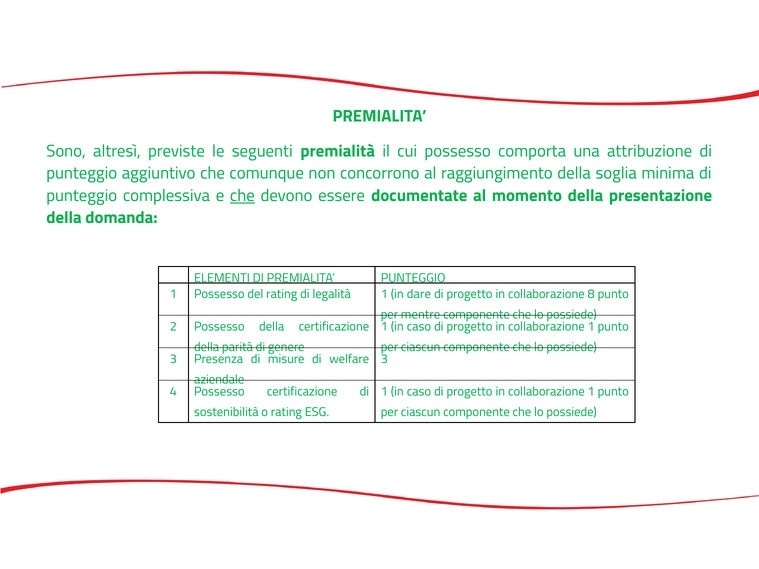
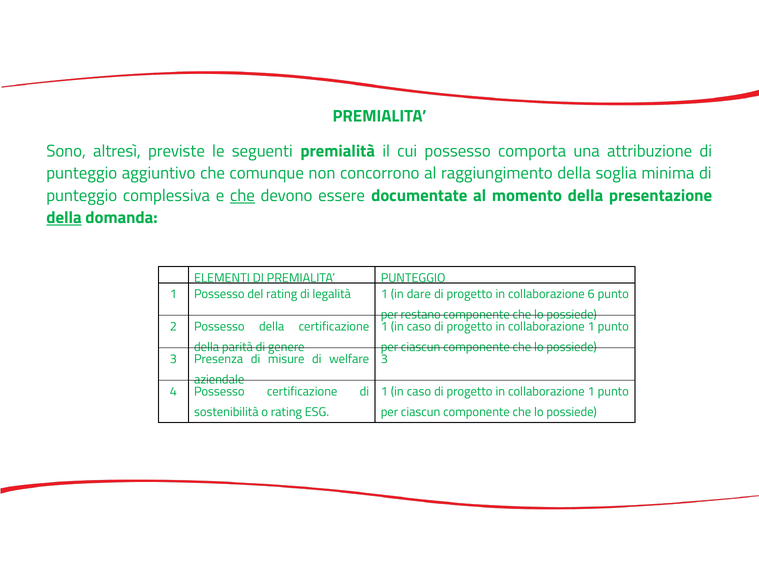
della at (64, 218) underline: none -> present
8: 8 -> 6
mentre: mentre -> restano
